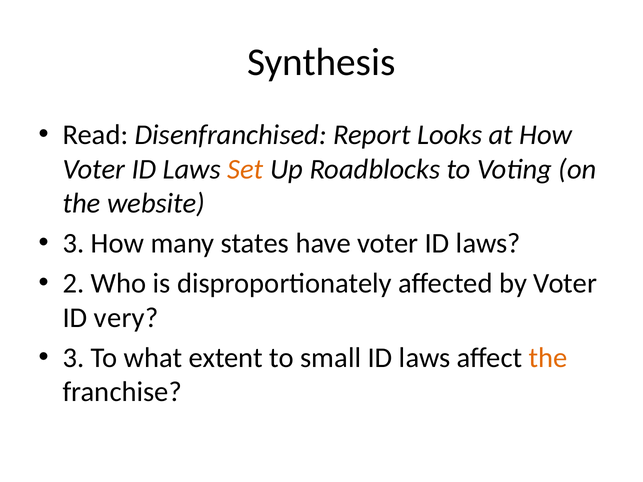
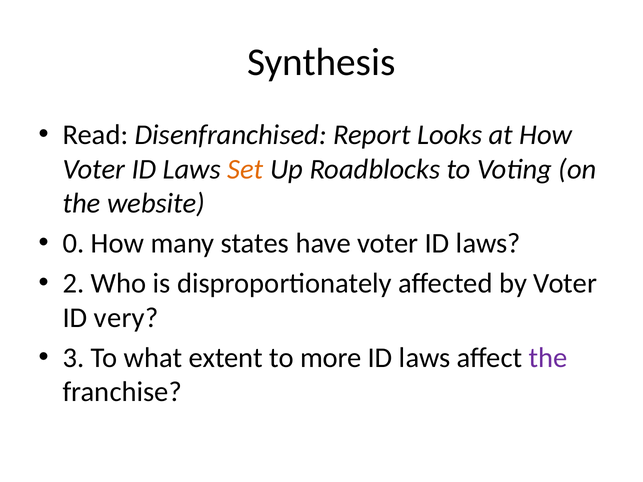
3 at (74, 244): 3 -> 0
small: small -> more
the at (548, 358) colour: orange -> purple
